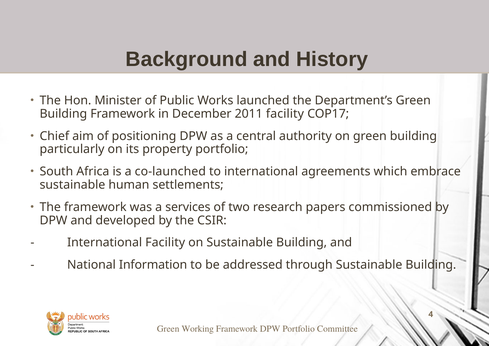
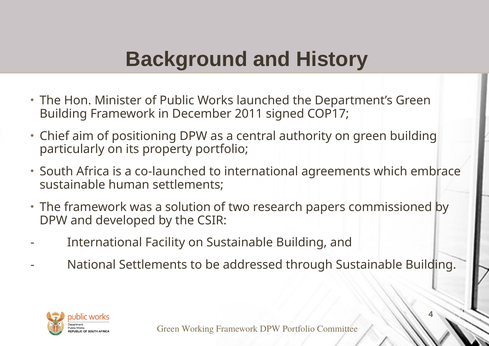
2011 facility: facility -> signed
services: services -> solution
National Information: Information -> Settlements
